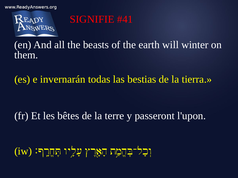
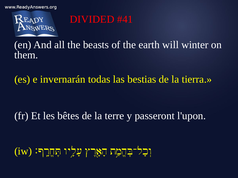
SIGNIFIE: SIGNIFIE -> DIVIDED
